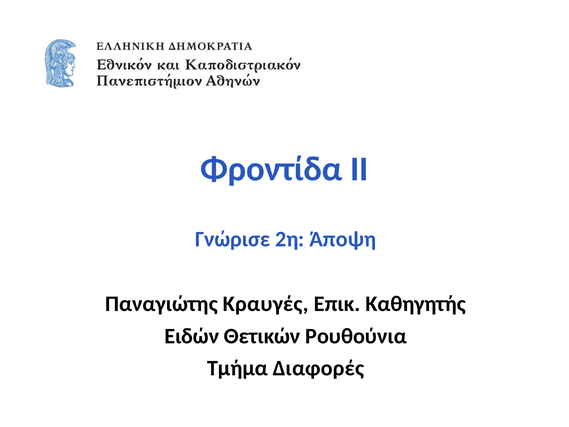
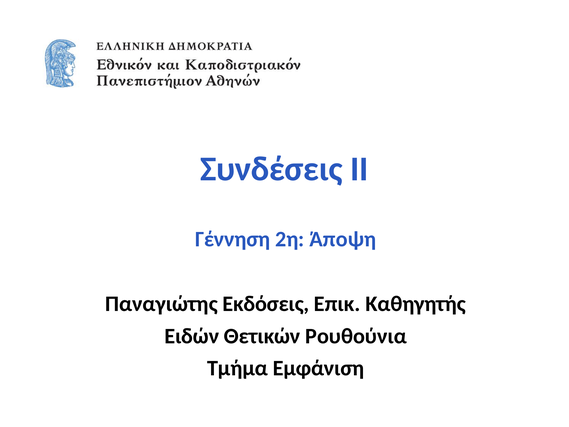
Φροντίδα: Φροντίδα -> Συνδέσεις
Γνώρισε: Γνώρισε -> Γέννηση
Κραυγές: Κραυγές -> Εκδόσεις
Διαφορές: Διαφορές -> Εμφάνιση
